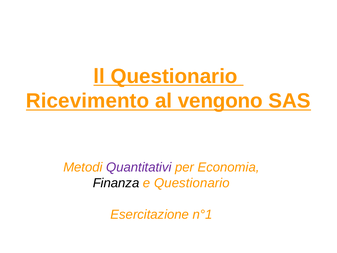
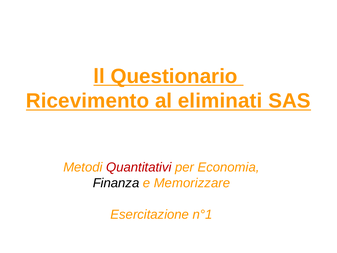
vengono: vengono -> eliminati
Quantitativi colour: purple -> red
e Questionario: Questionario -> Memorizzare
